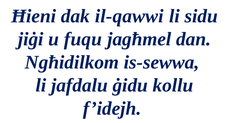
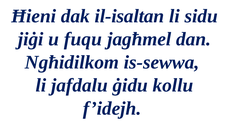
il-qawwi: il-qawwi -> il-isaltan
